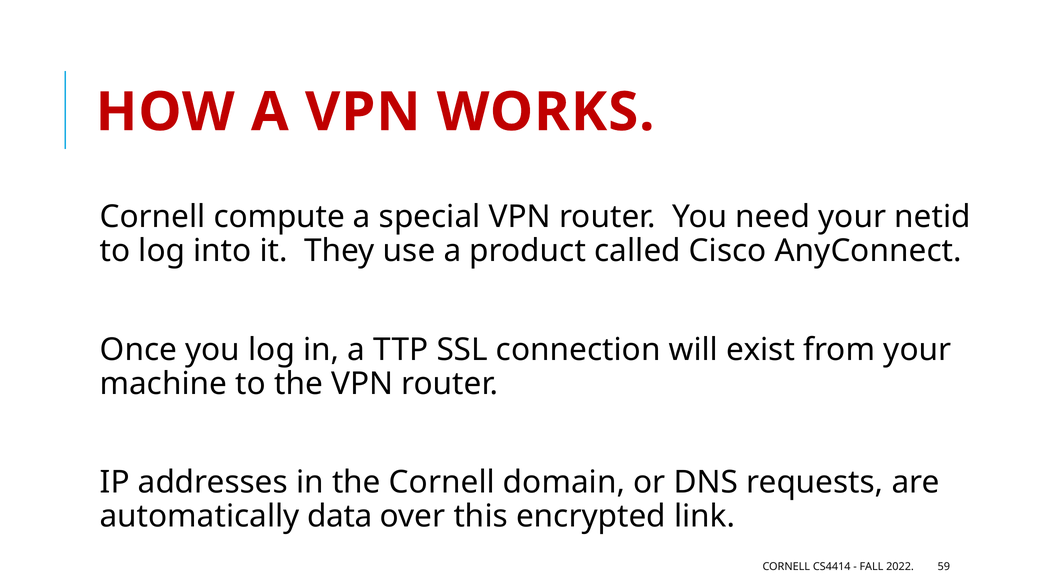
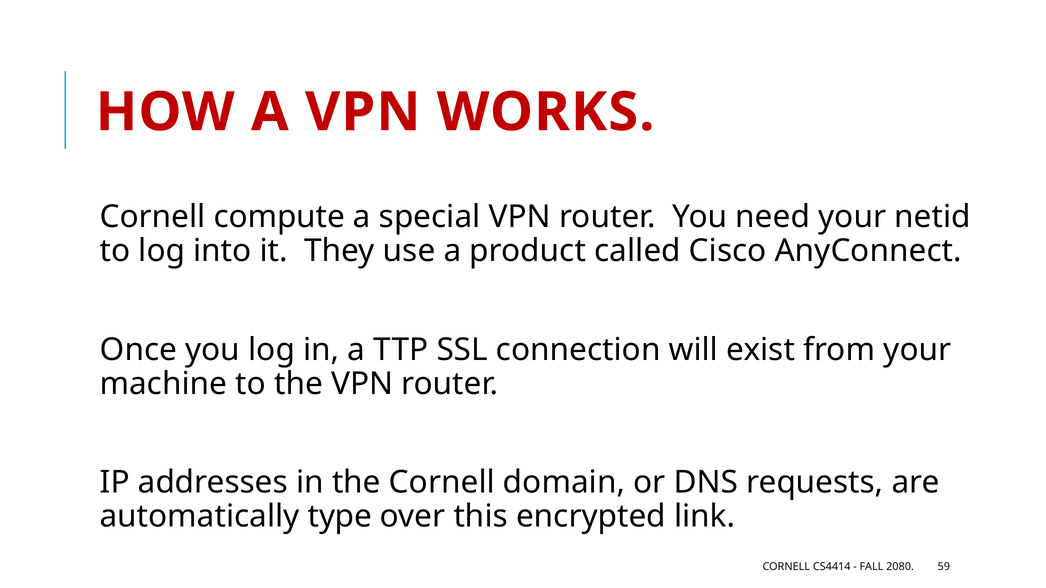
data: data -> type
2022: 2022 -> 2080
